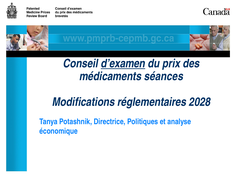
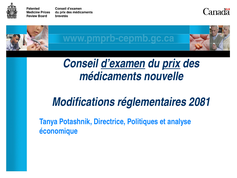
prix underline: none -> present
séances: séances -> nouvelle
2028: 2028 -> 2081
